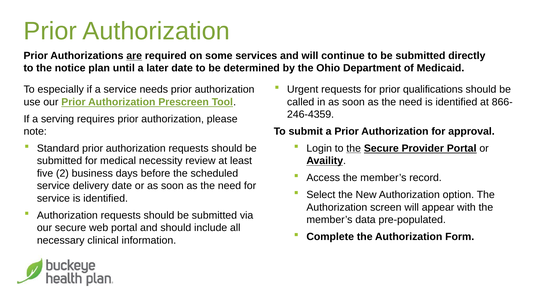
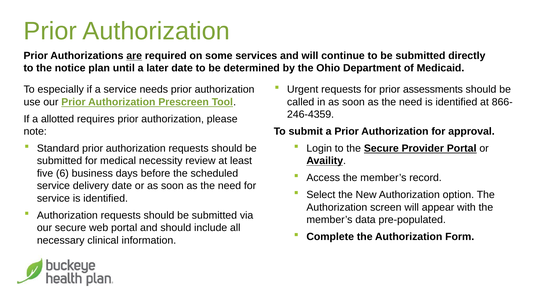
qualifications: qualifications -> assessments
serving: serving -> allotted
the at (354, 149) underline: present -> none
2: 2 -> 6
